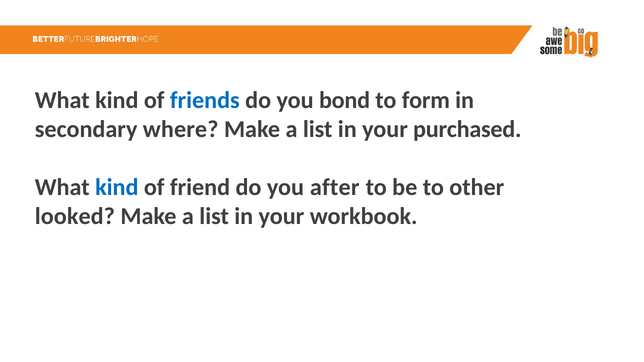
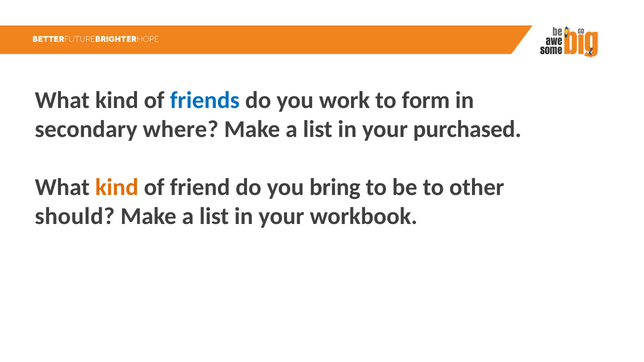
bond: bond -> work
kind at (117, 187) colour: blue -> orange
after: after -> bring
looked: looked -> should
